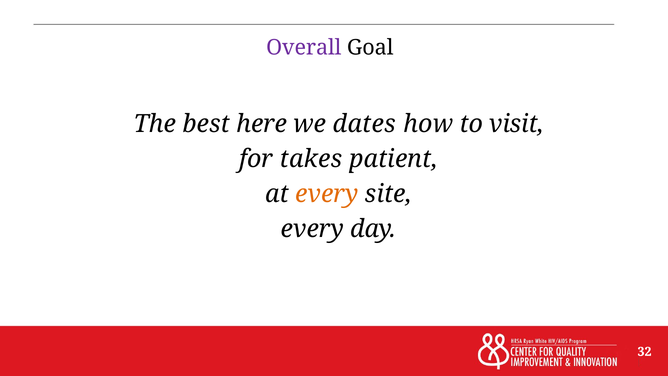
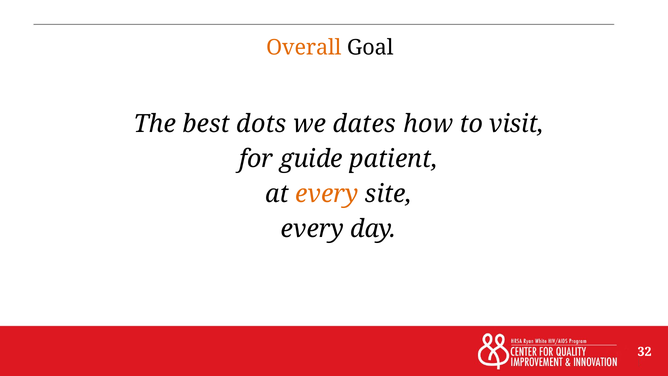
Overall colour: purple -> orange
here: here -> dots
takes: takes -> guide
